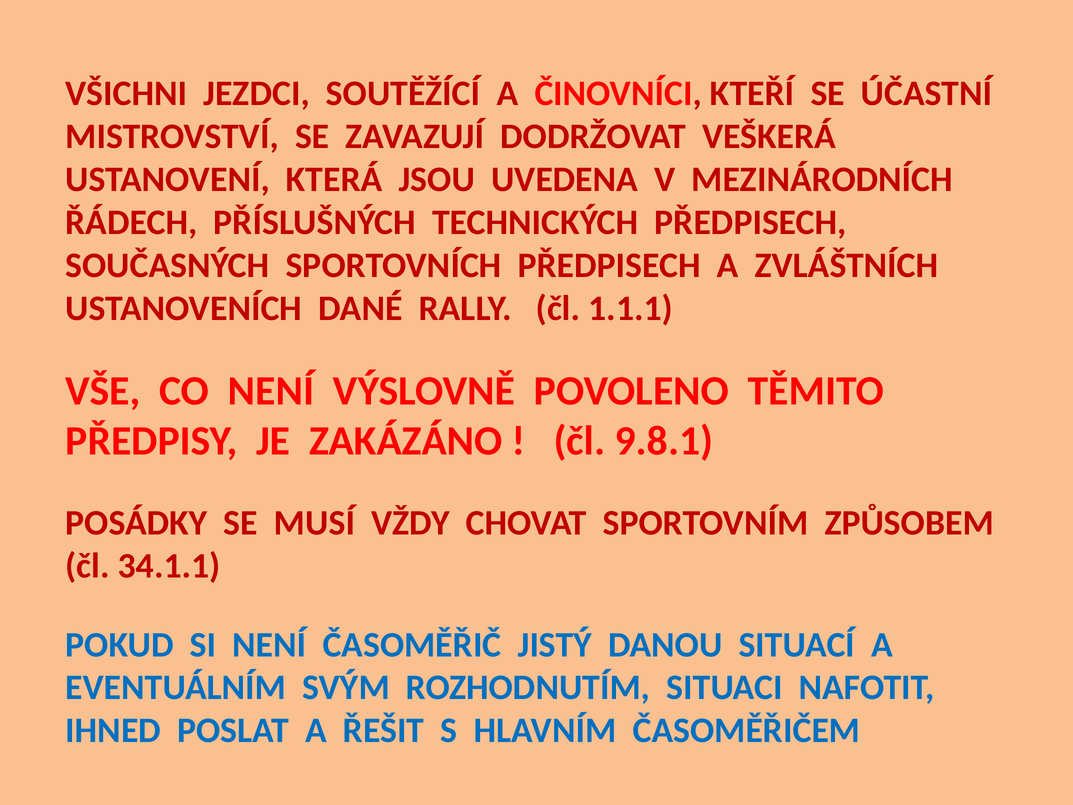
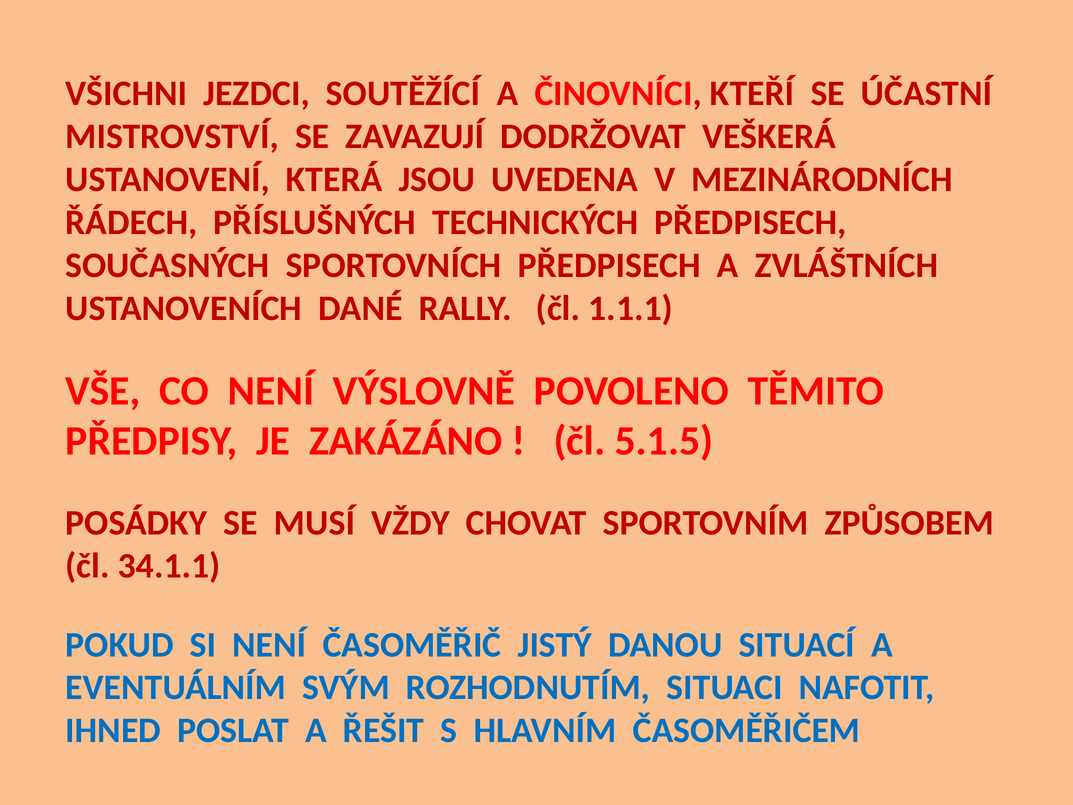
9.8.1: 9.8.1 -> 5.1.5
